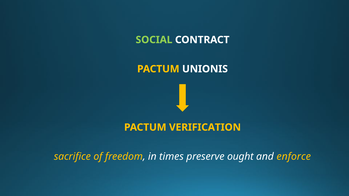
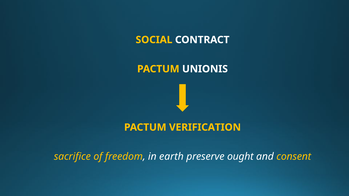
SOCIAL colour: light green -> yellow
times: times -> earth
enforce: enforce -> consent
